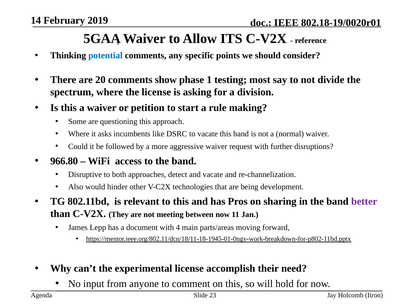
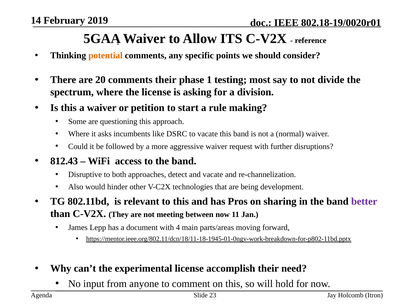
potential colour: blue -> orange
comments show: show -> their
966.80: 966.80 -> 812.43
